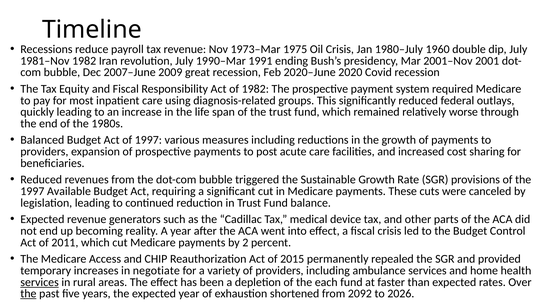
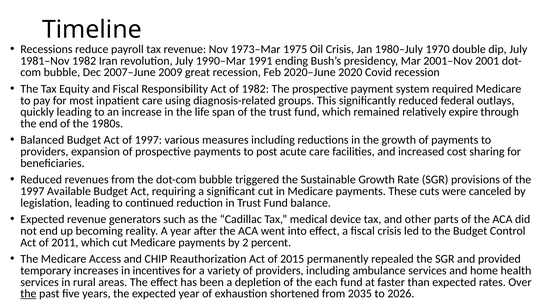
1960: 1960 -> 1970
worse: worse -> expire
negotiate: negotiate -> incentives
services at (40, 282) underline: present -> none
2092: 2092 -> 2035
